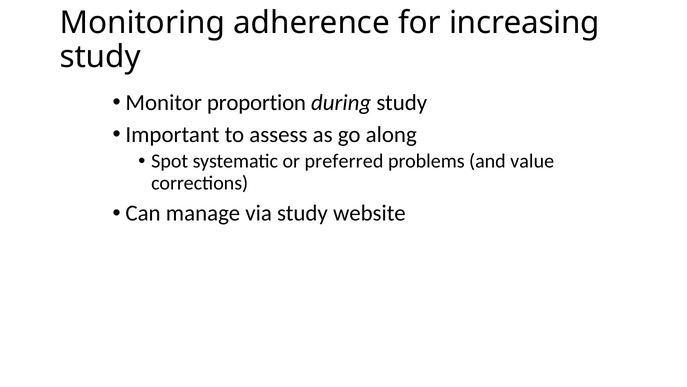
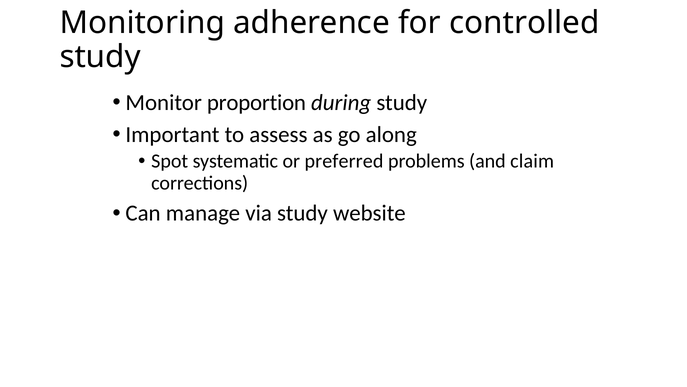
increasing: increasing -> controlled
value: value -> claim
